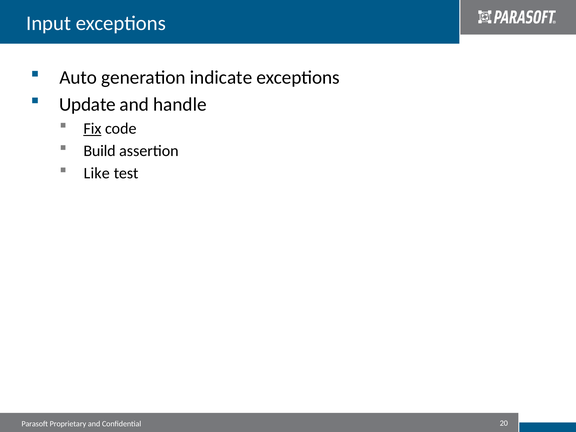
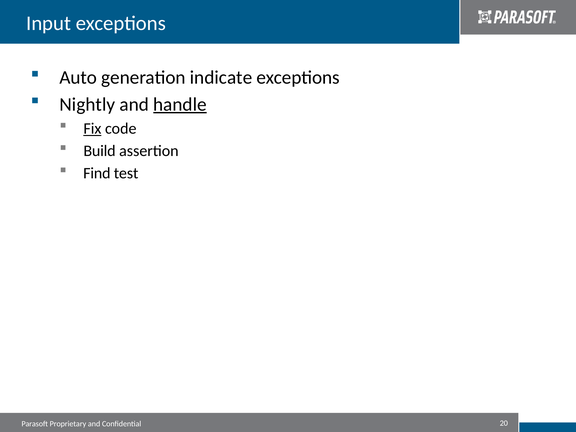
Update: Update -> Nightly
handle underline: none -> present
Like: Like -> Find
